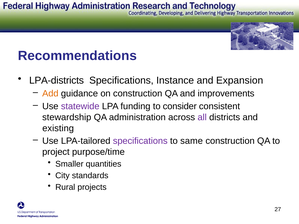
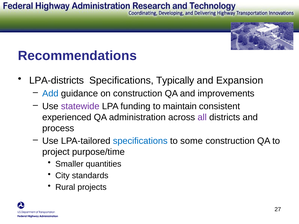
Instance: Instance -> Typically
Add colour: orange -> blue
consider: consider -> maintain
stewardship: stewardship -> experienced
existing: existing -> process
specifications at (140, 141) colour: purple -> blue
same: same -> some
